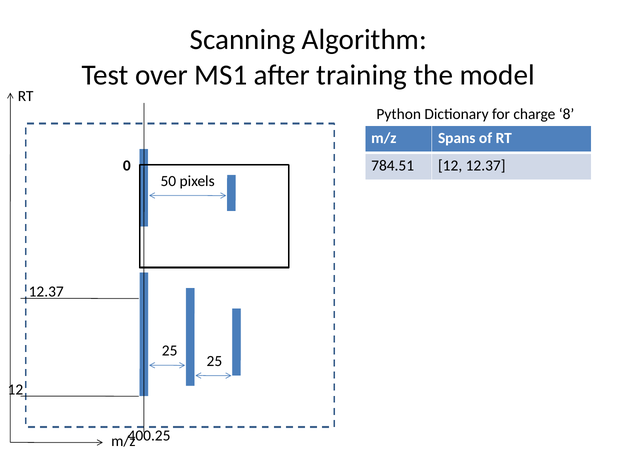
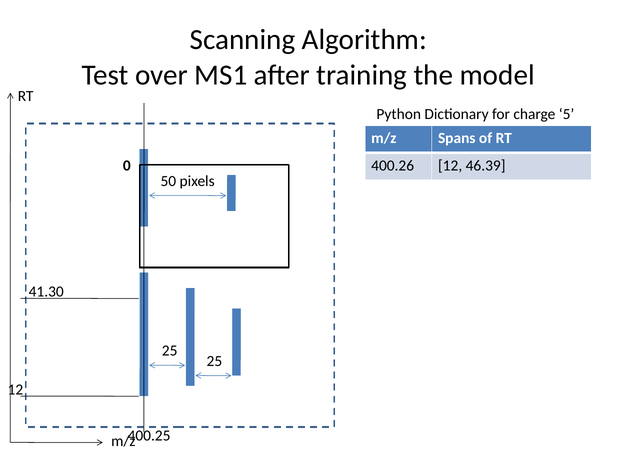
8: 8 -> 5
784.51: 784.51 -> 400.26
12.37 at (486, 165): 12.37 -> 46.39
12.37 at (46, 292): 12.37 -> 41.30
